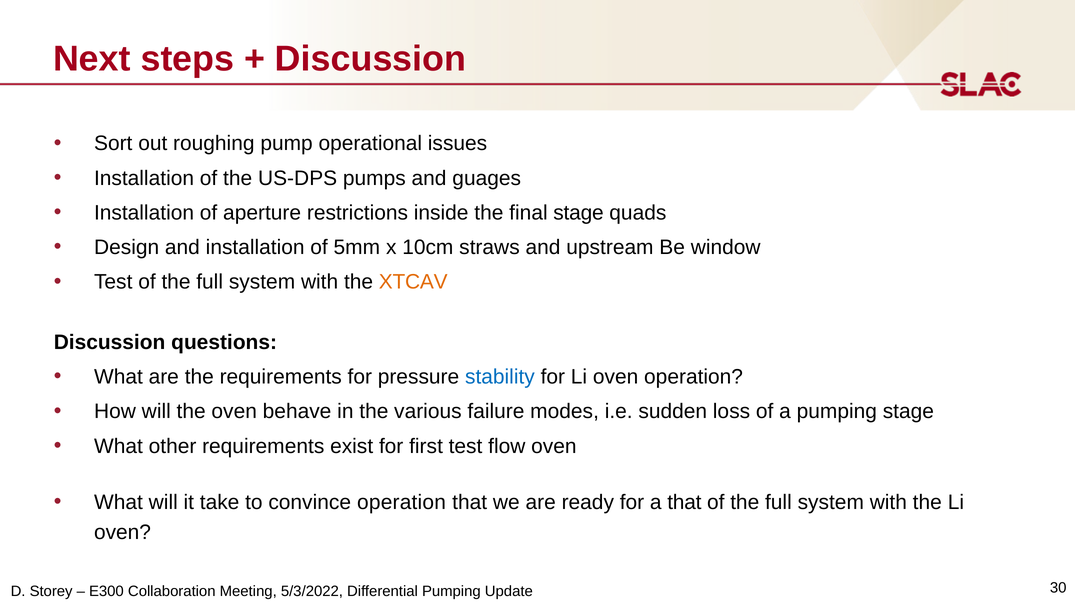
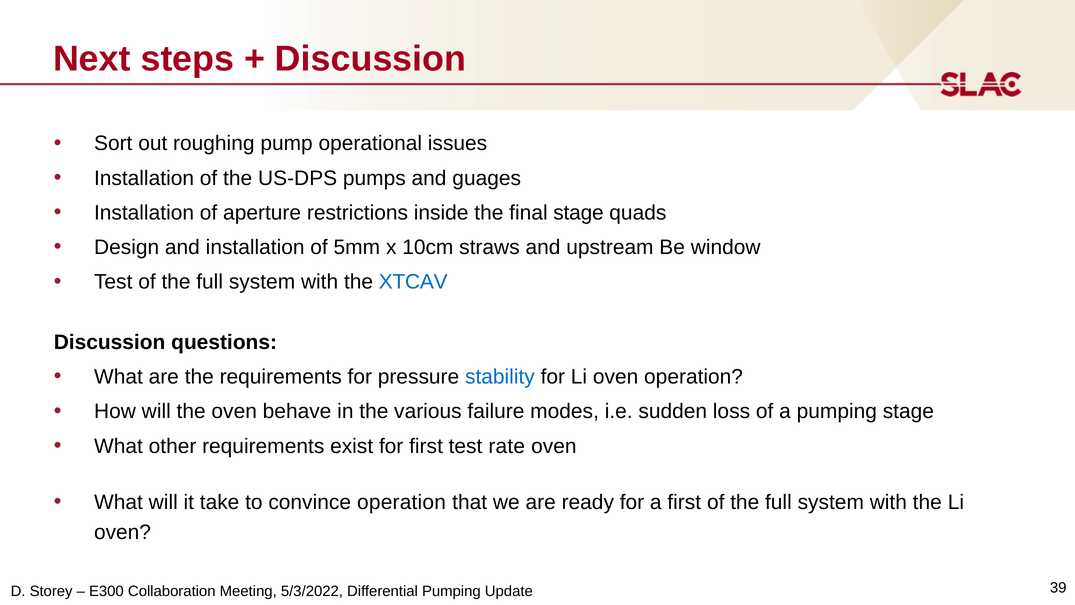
XTCAV colour: orange -> blue
flow: flow -> rate
a that: that -> first
30: 30 -> 39
